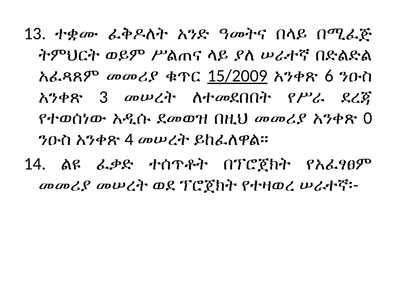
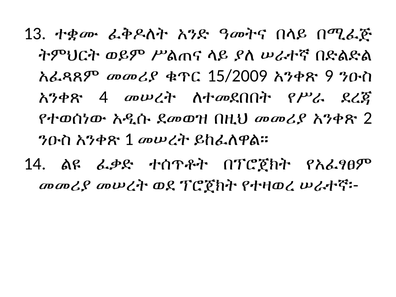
15/2009 underline: present -> none
6: 6 -> 9
3: 3 -> 4
0: 0 -> 2
4: 4 -> 1
